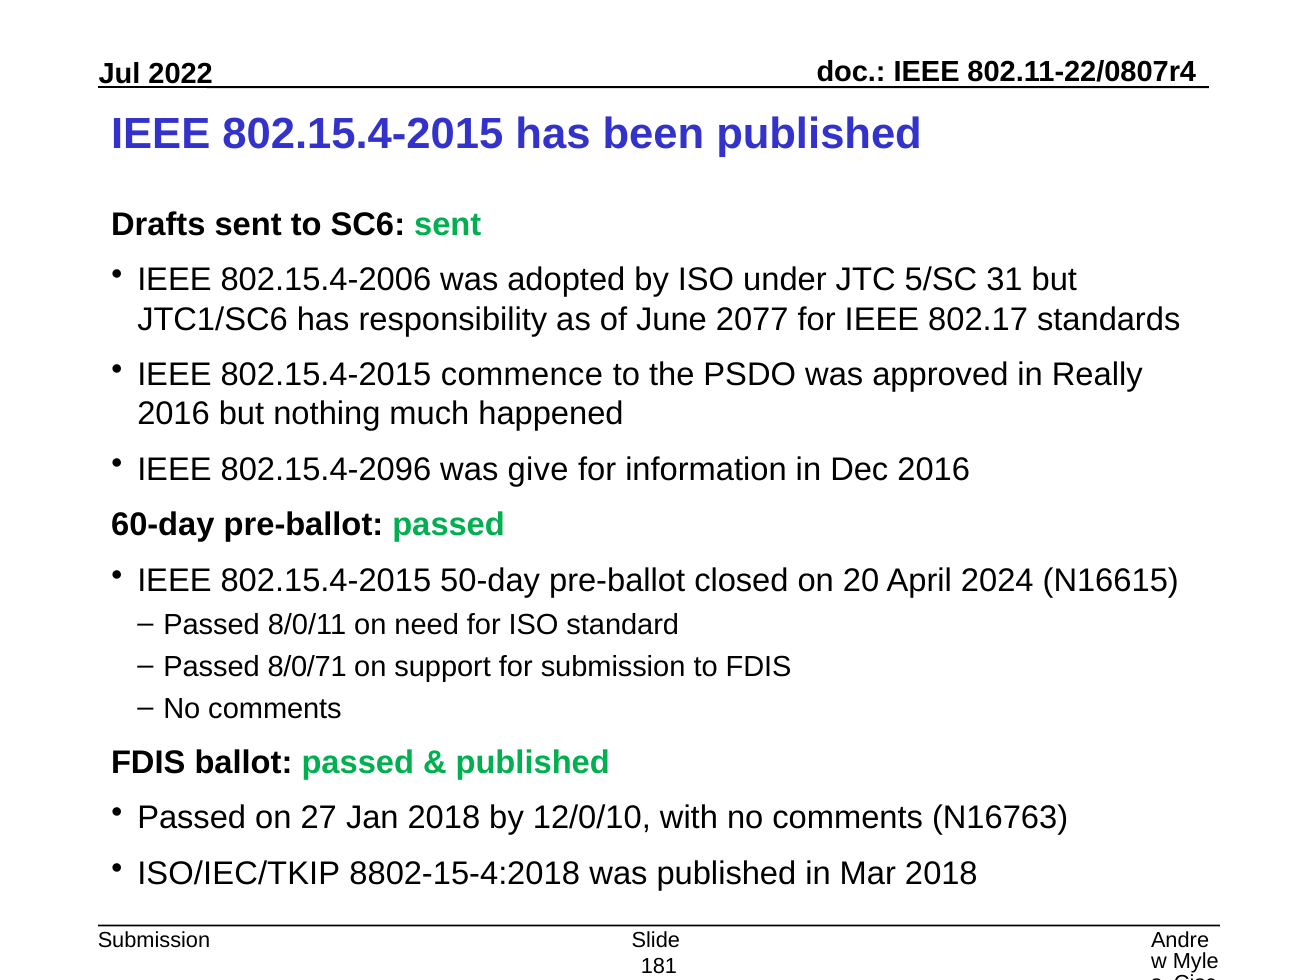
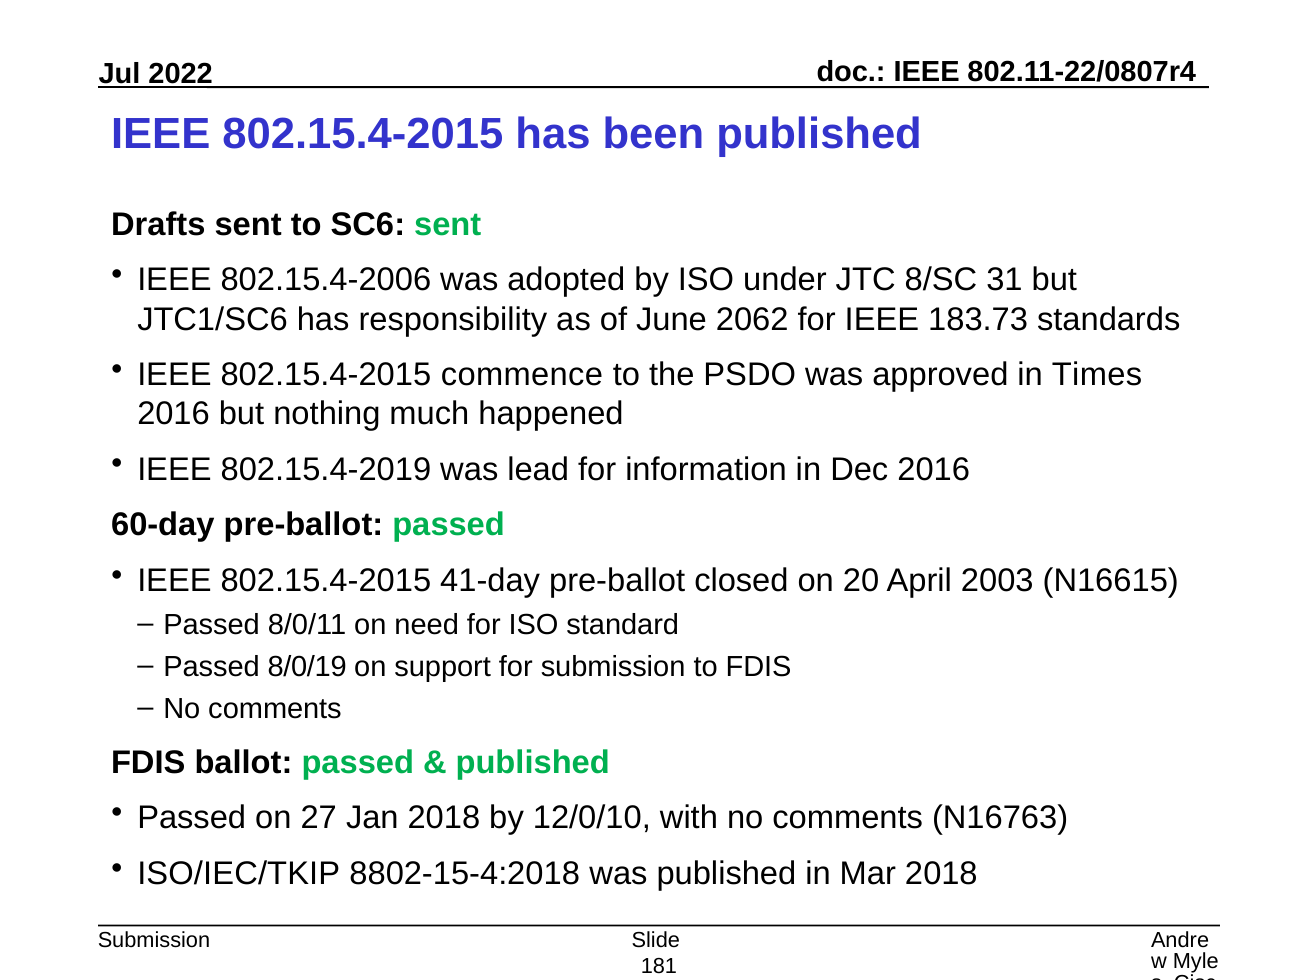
5/SC: 5/SC -> 8/SC
2077: 2077 -> 2062
802.17: 802.17 -> 183.73
Really: Really -> Times
802.15.4-2096: 802.15.4-2096 -> 802.15.4-2019
give: give -> lead
50-day: 50-day -> 41-day
2024: 2024 -> 2003
8/0/71: 8/0/71 -> 8/0/19
